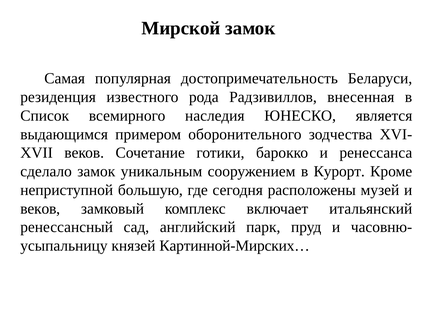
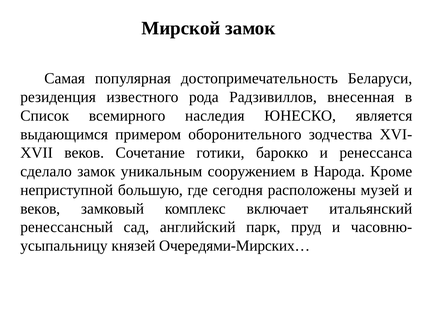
Курорт: Курорт -> Народа
Картинной-Мирских…: Картинной-Мирских… -> Очередями-Мирских…
